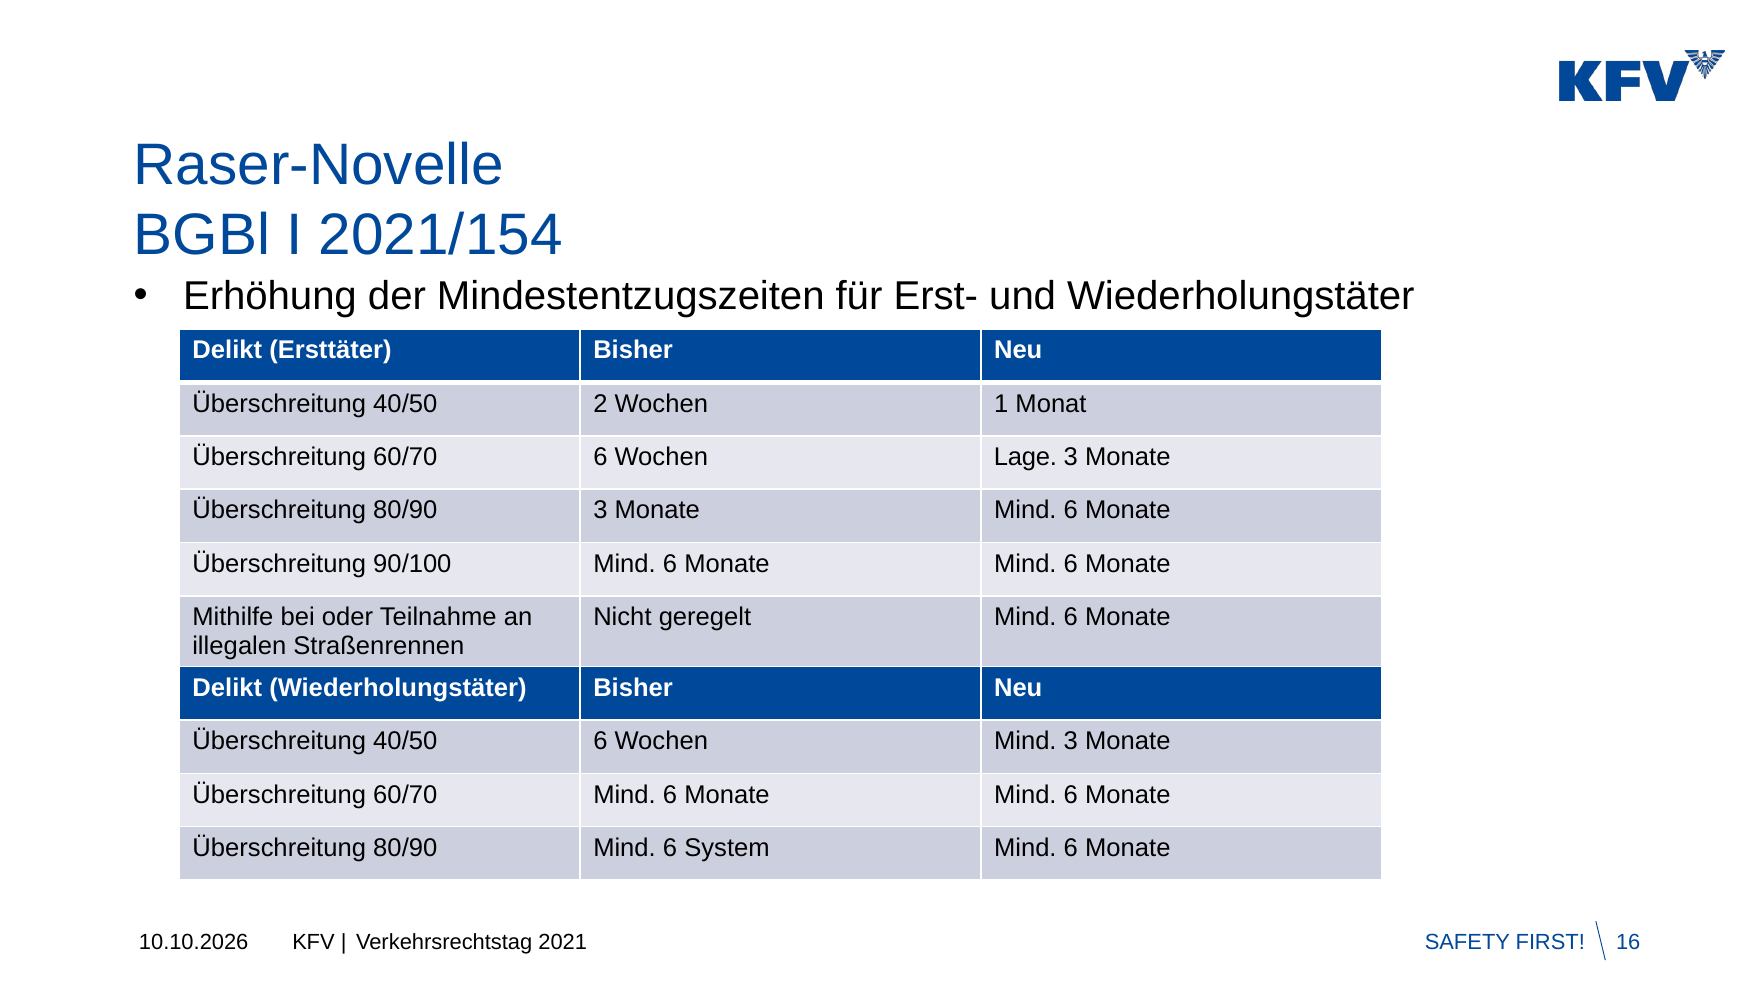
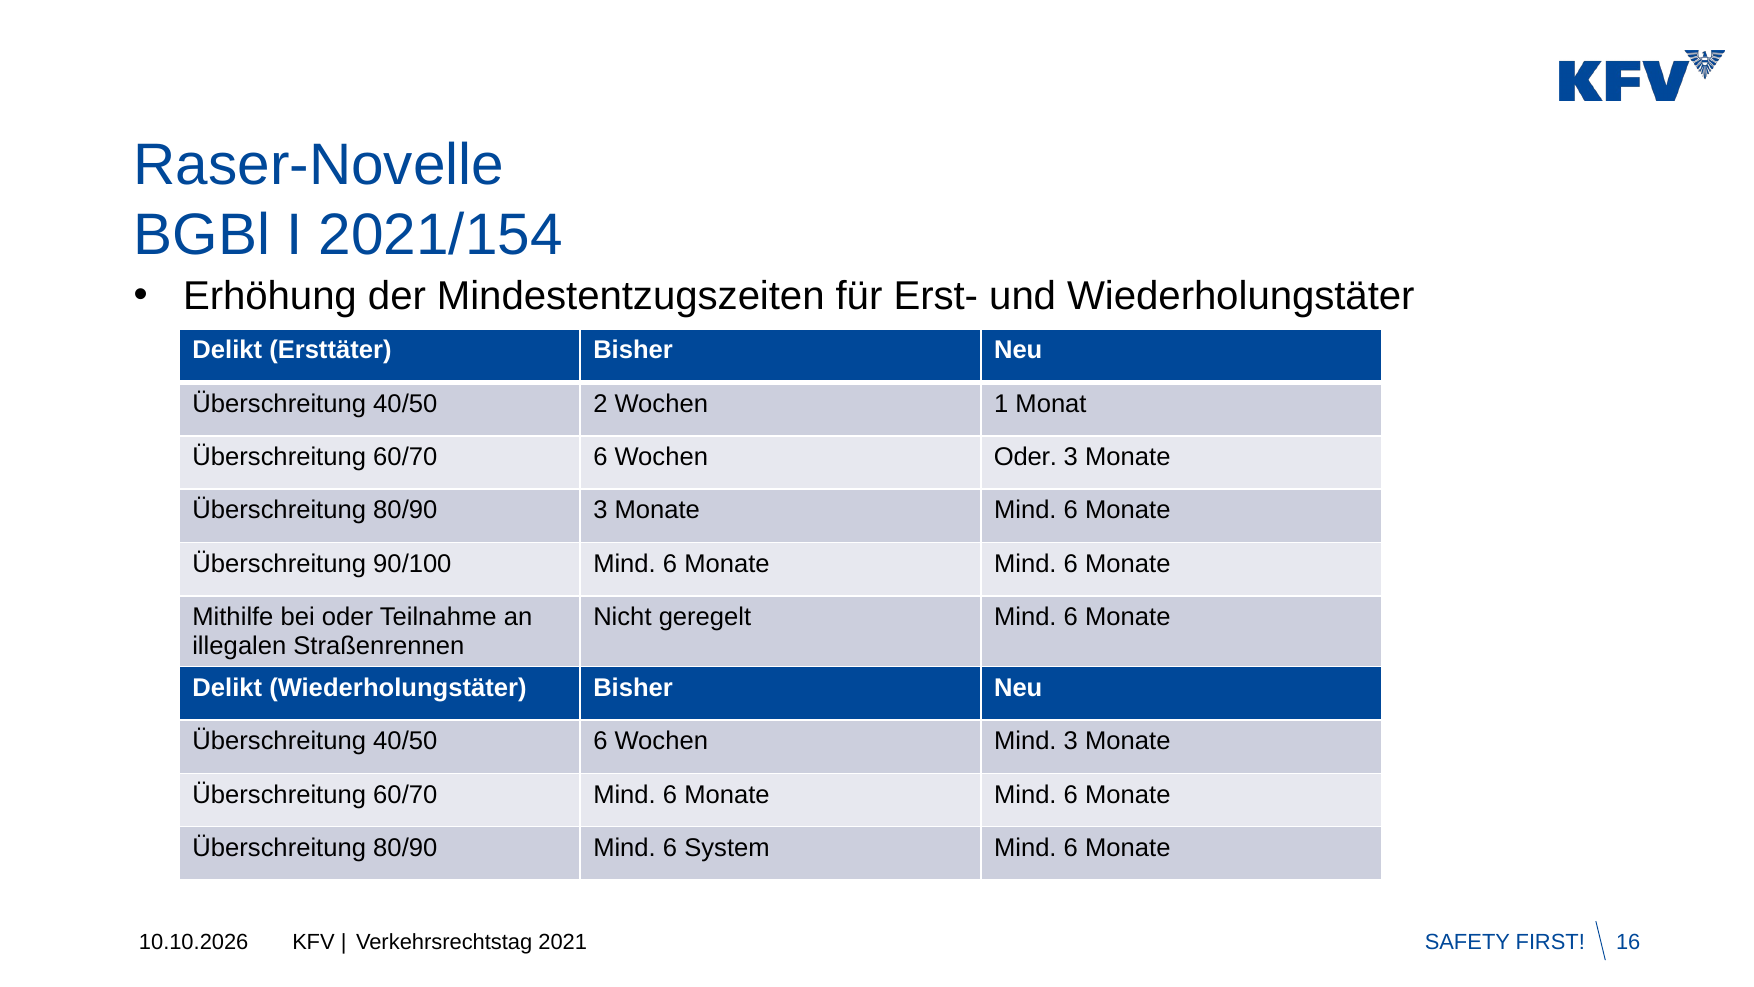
Wochen Lage: Lage -> Oder
